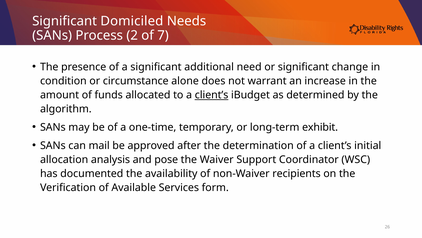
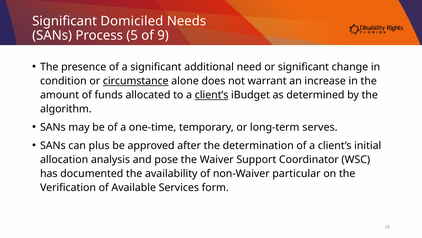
2: 2 -> 5
7: 7 -> 9
circumstance underline: none -> present
exhibit: exhibit -> serves
mail: mail -> plus
recipients: recipients -> particular
